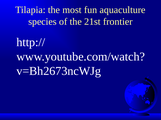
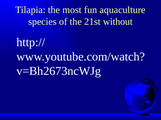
frontier: frontier -> without
